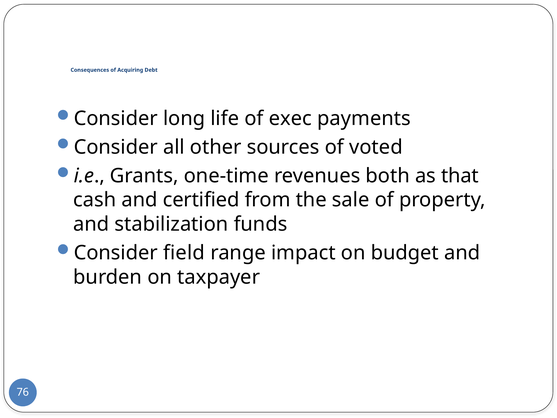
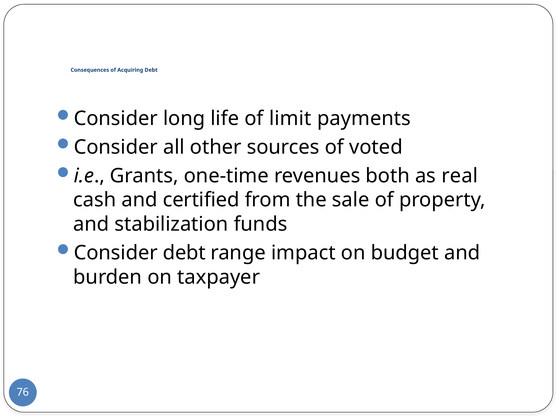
exec: exec -> limit
that: that -> real
Consider field: field -> debt
